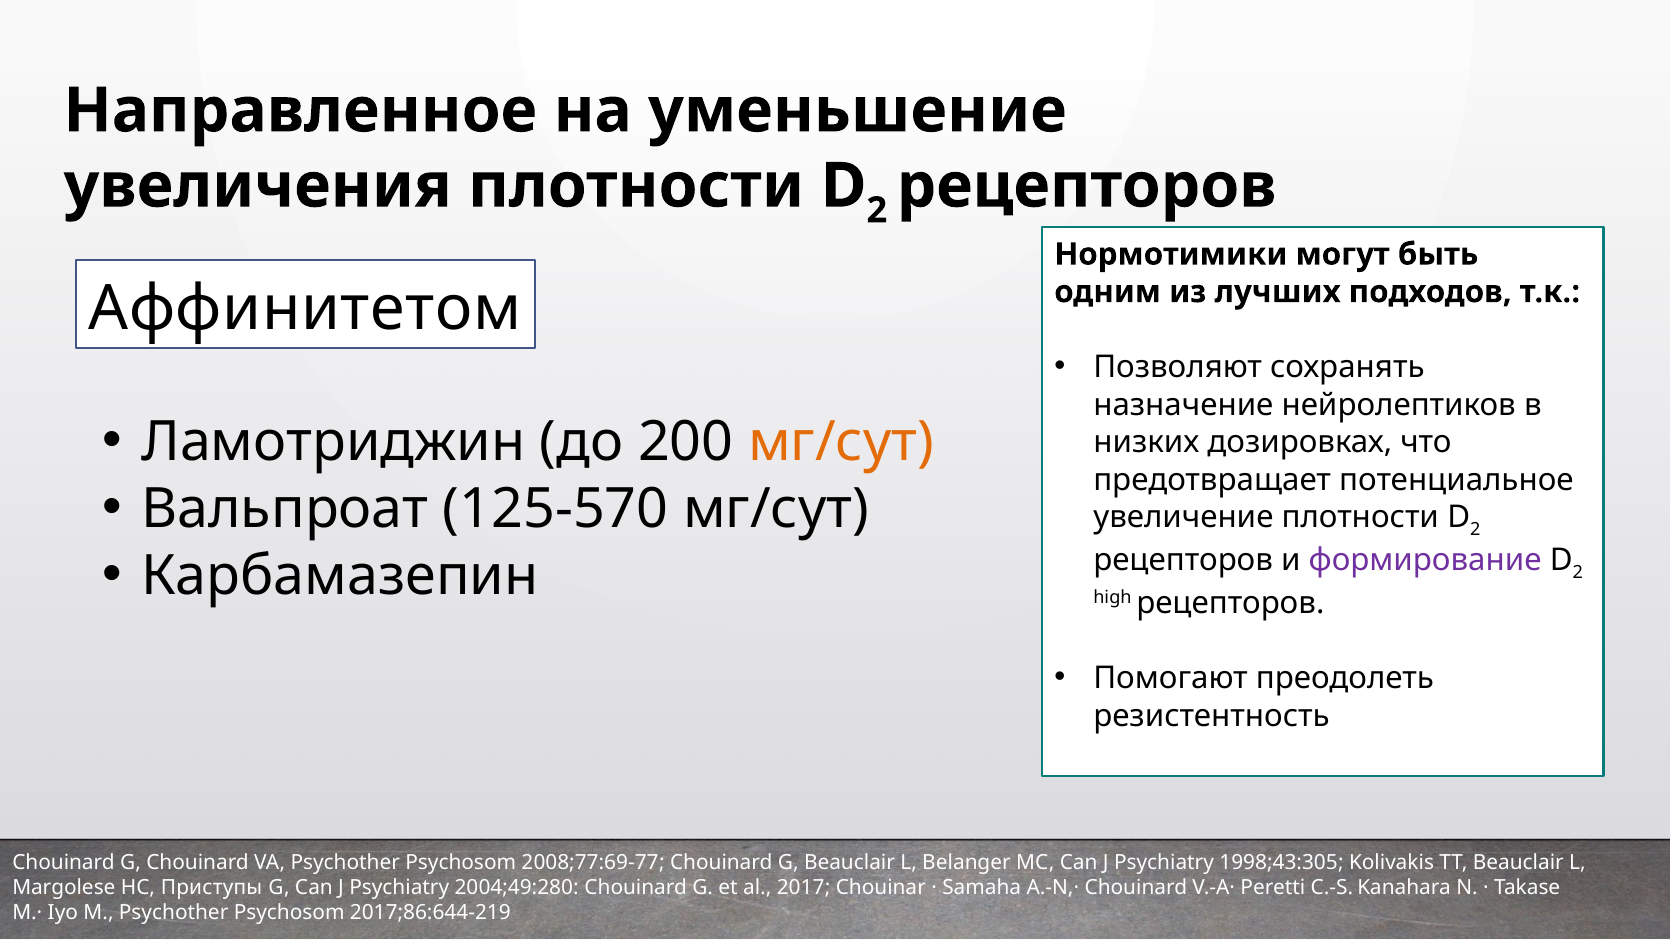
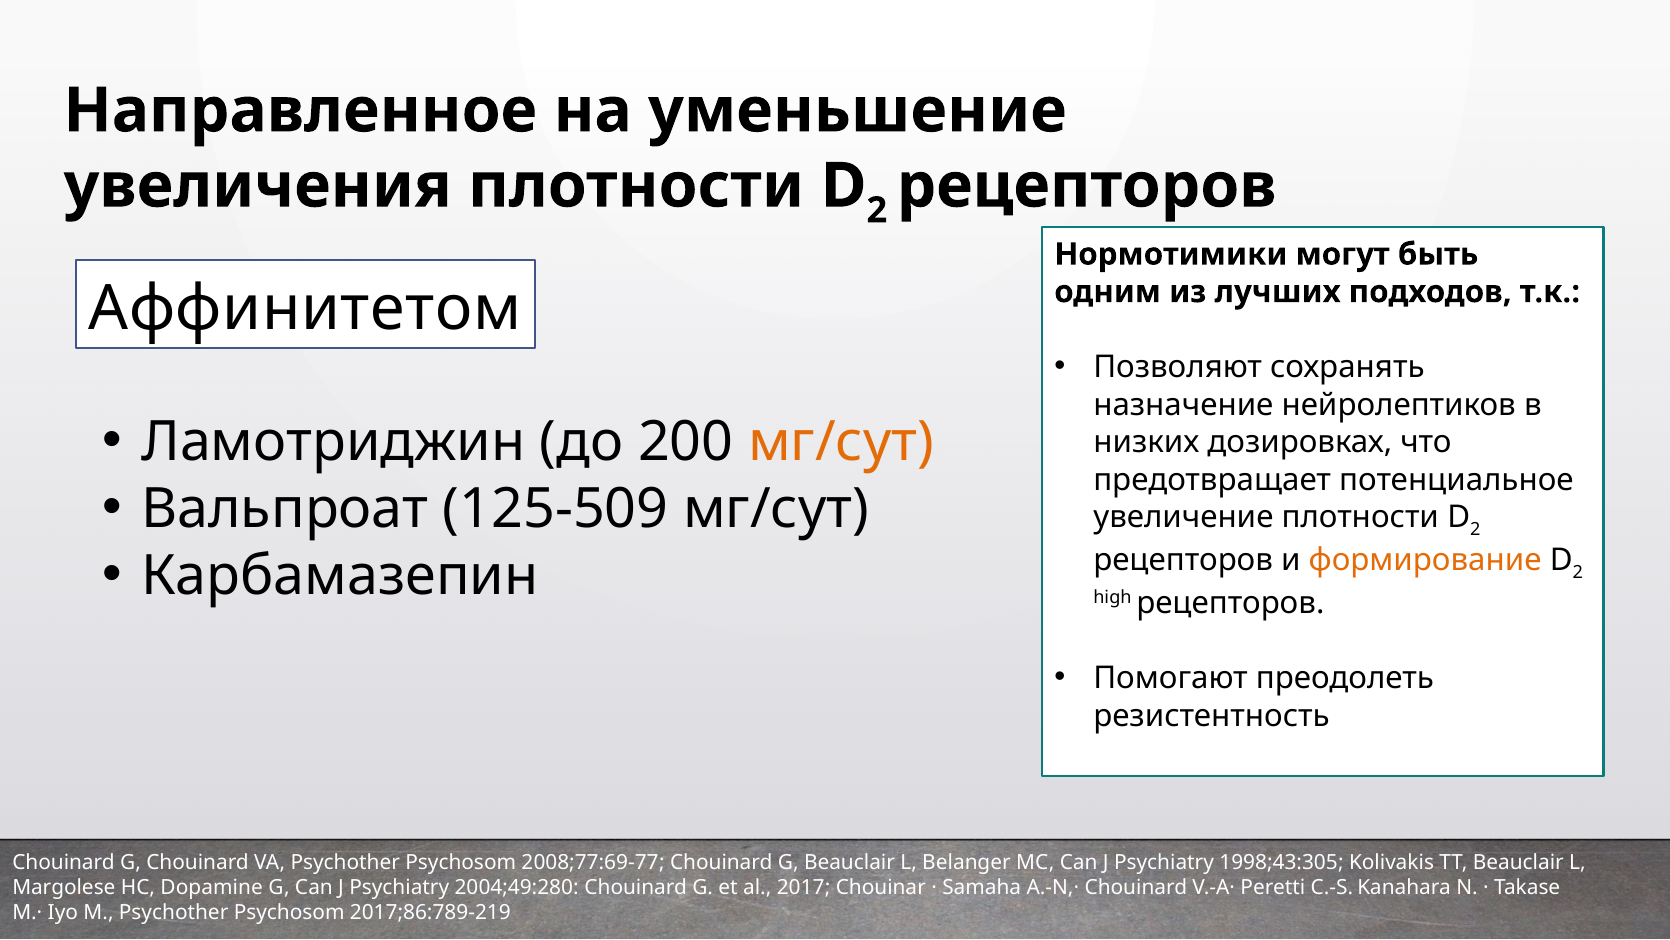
125-570: 125-570 -> 125-509
формирование colour: purple -> orange
Приступы: Приступы -> Dopamine
2017;86:644-219: 2017;86:644-219 -> 2017;86:789-219
